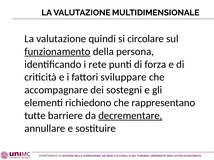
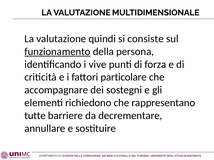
circolare: circolare -> consiste
rete: rete -> vive
sviluppare: sviluppare -> particolare
decrementare underline: present -> none
